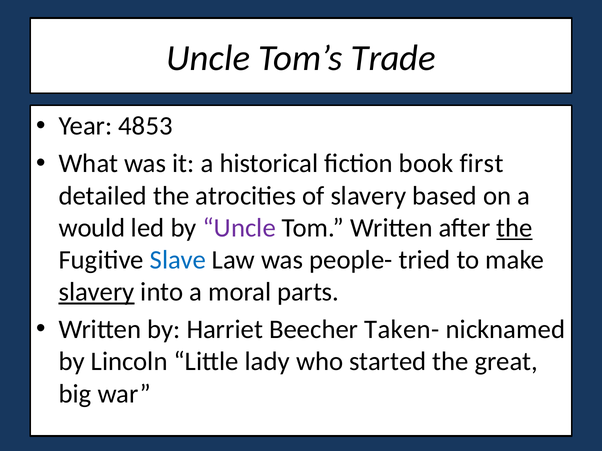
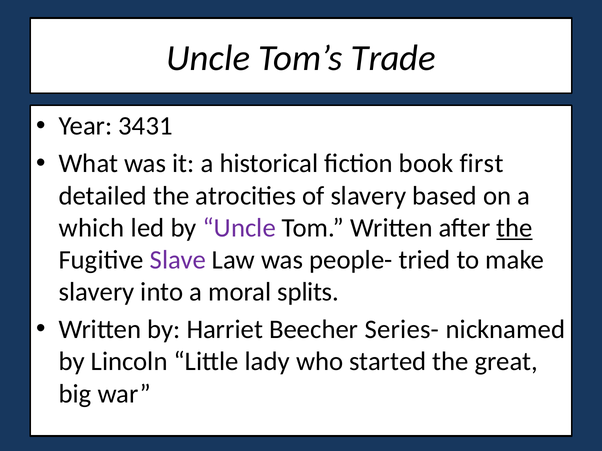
4853: 4853 -> 3431
would: would -> which
Slave colour: blue -> purple
slavery at (97, 292) underline: present -> none
parts: parts -> splits
Taken-: Taken- -> Series-
